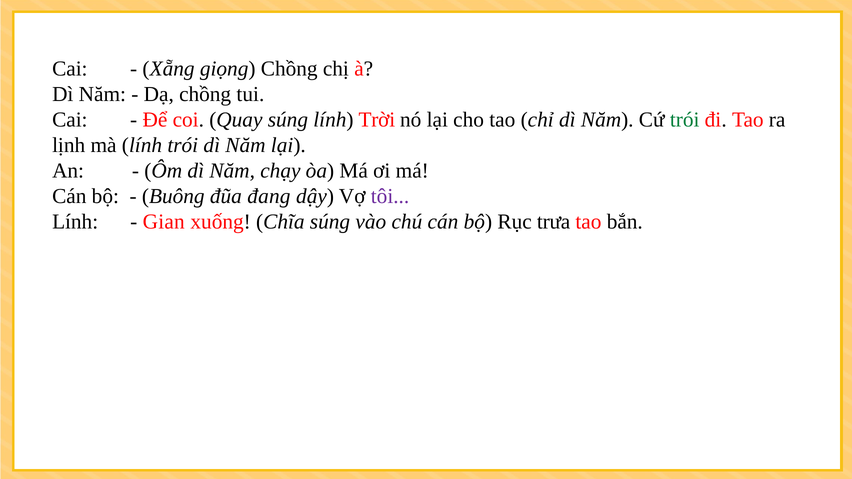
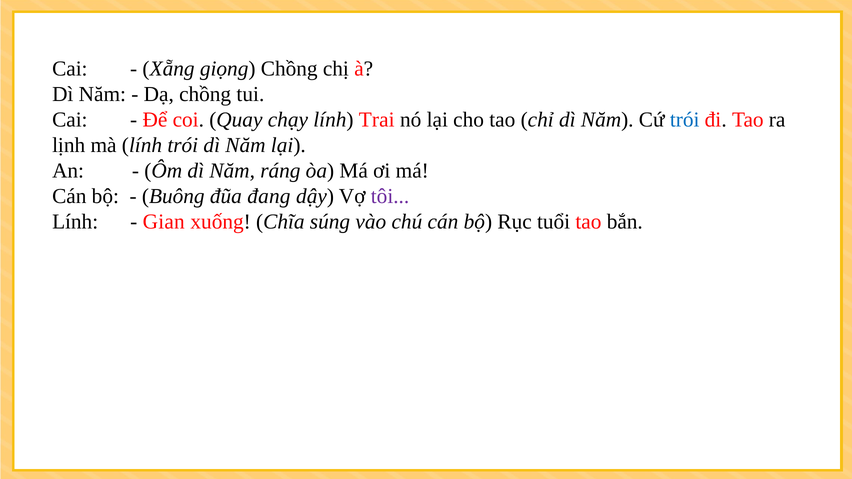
Quay súng: súng -> chạy
Trời: Trời -> Trai
trói at (685, 120) colour: green -> blue
chạy: chạy -> ráng
trưa: trưa -> tuổi
